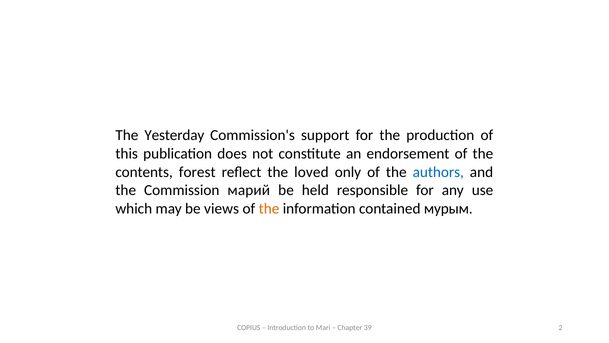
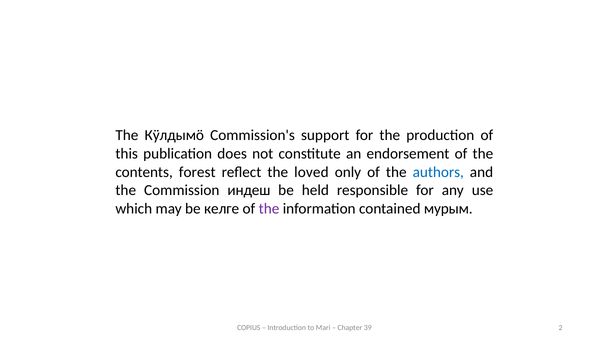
Yesterday: Yesterday -> Кӱлдымӧ
марий: марий -> индеш
views: views -> келге
the at (269, 208) colour: orange -> purple
